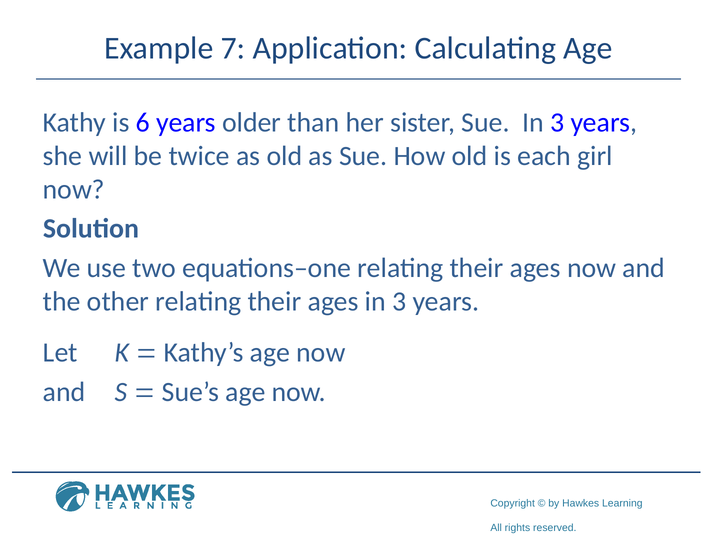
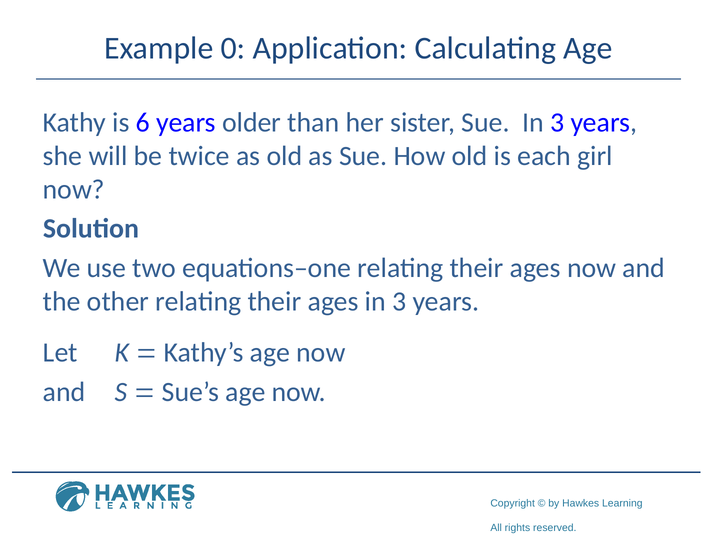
7: 7 -> 0
